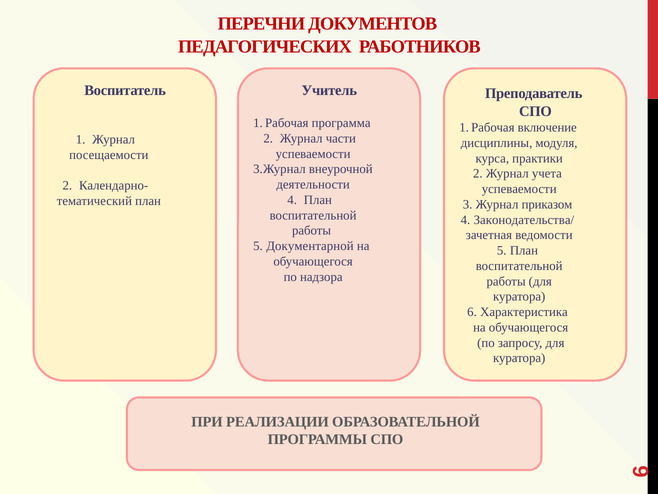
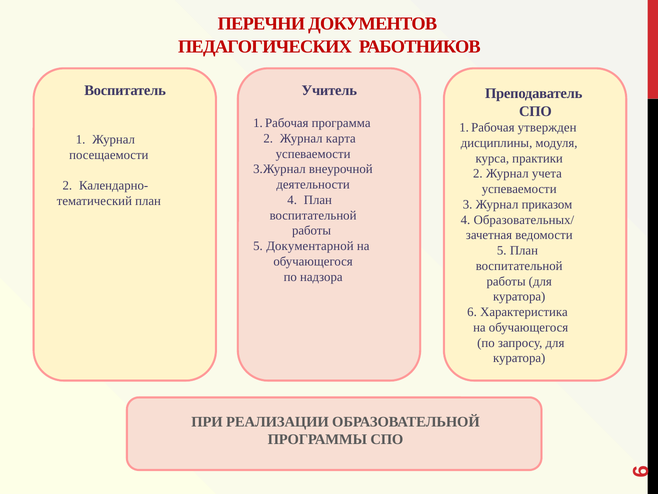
включение: включение -> утвержден
части: части -> карта
Законодательства/: Законодательства/ -> Образовательных/
